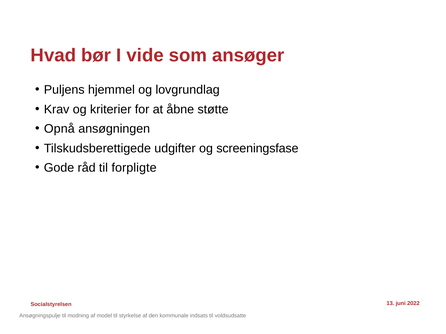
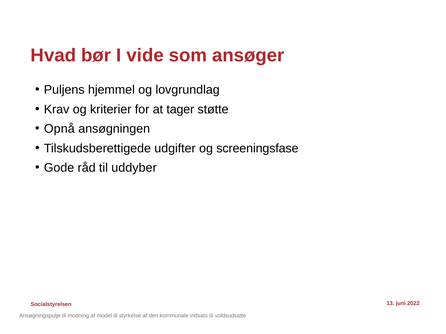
åbne: åbne -> tager
forpligte: forpligte -> uddyber
